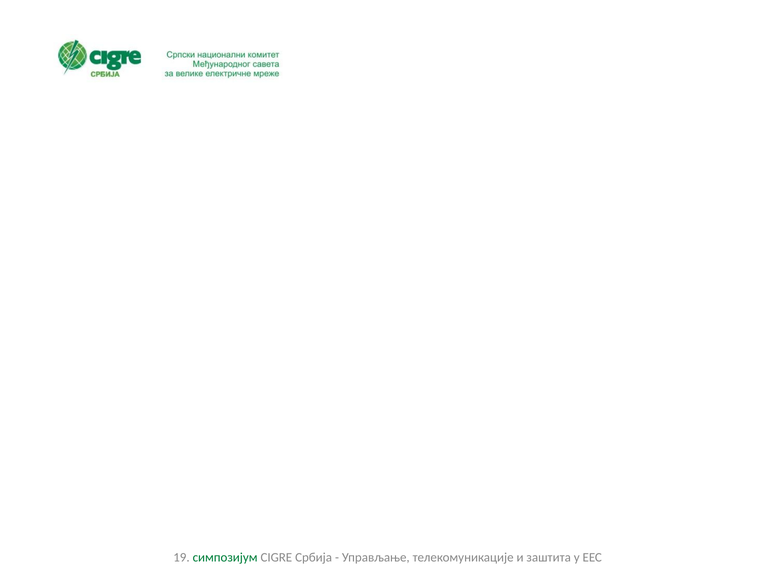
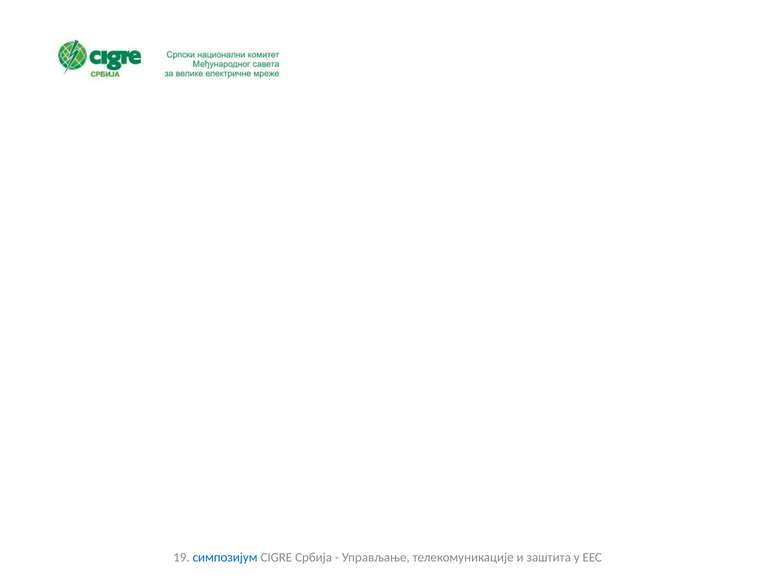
симпозијум colour: green -> blue
